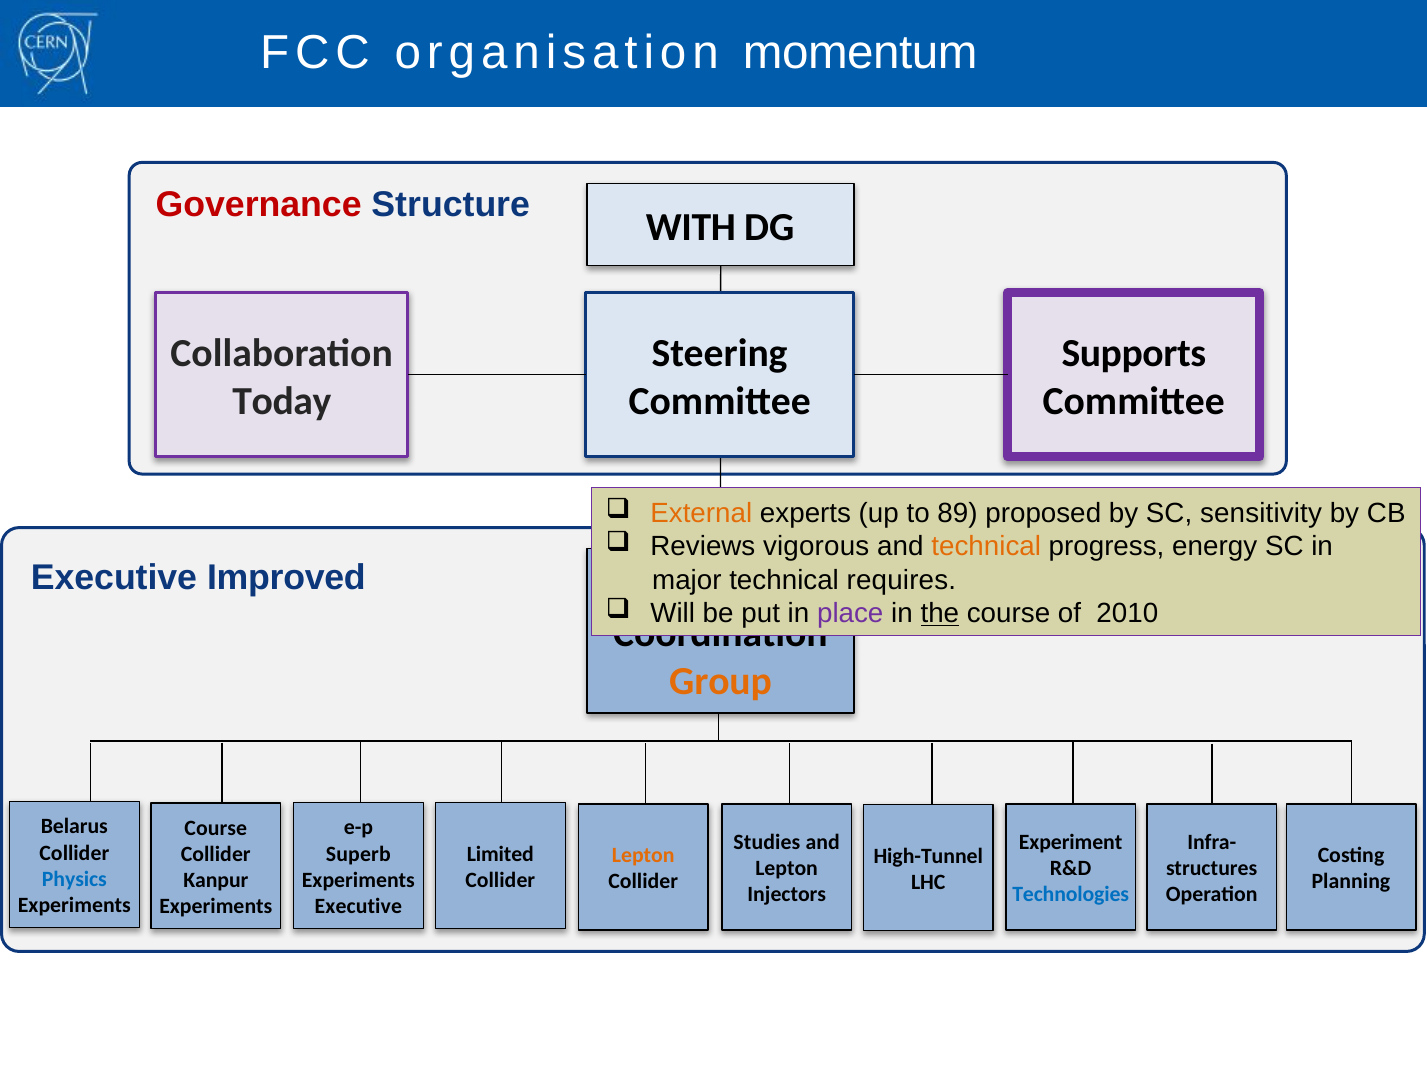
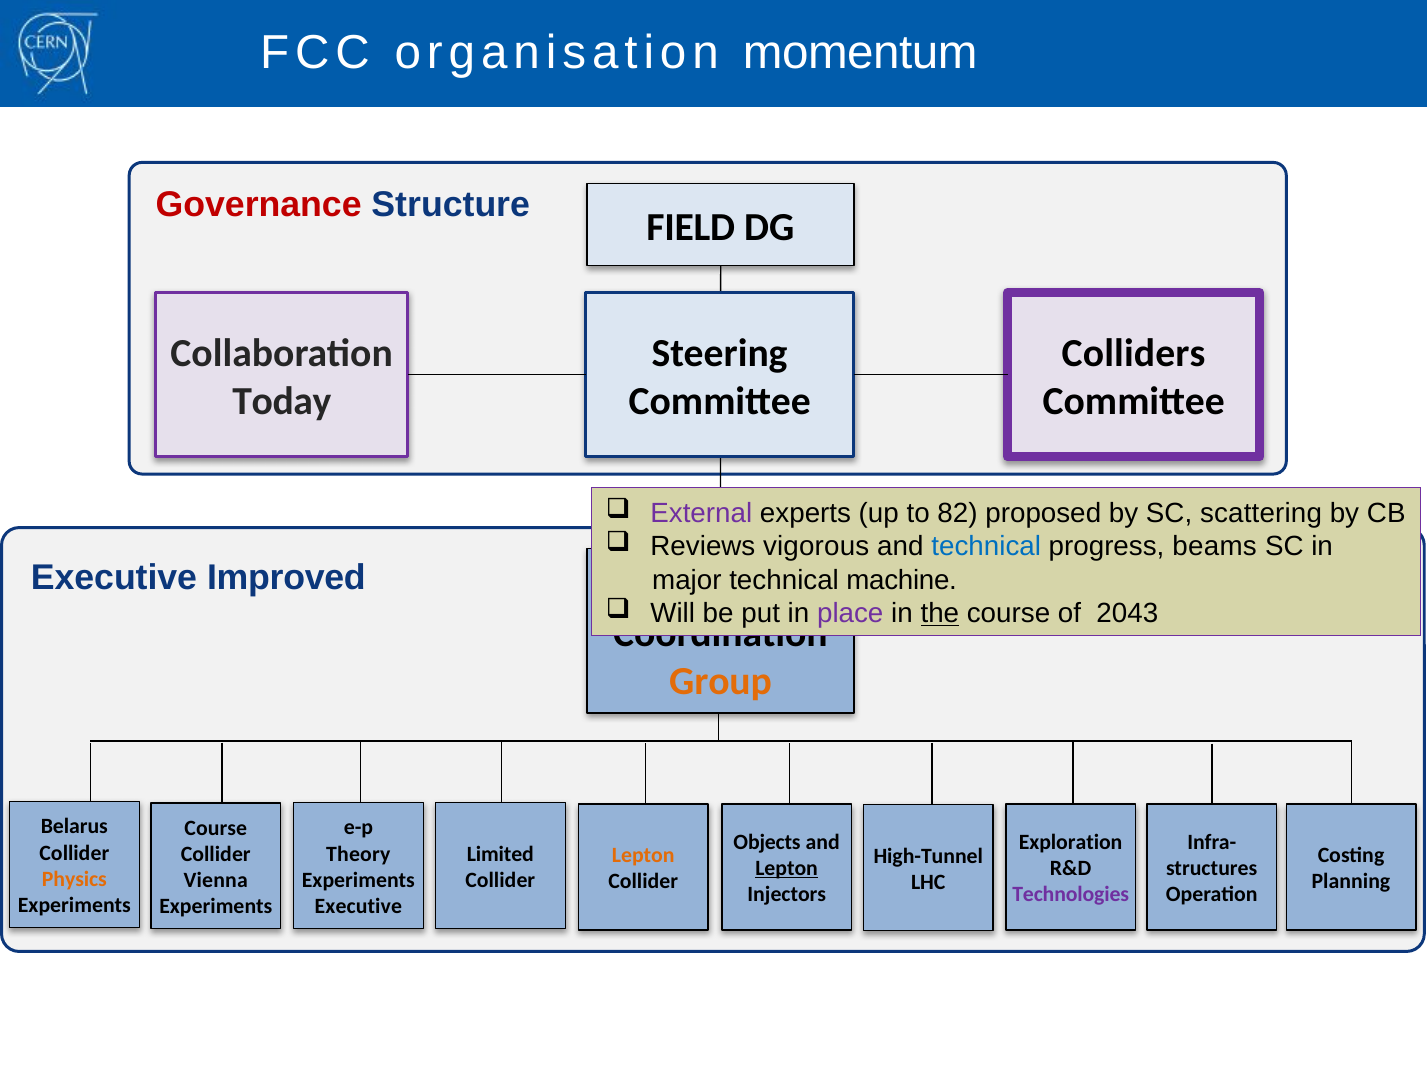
WITH: WITH -> FIELD
Supports: Supports -> Colliders
External colour: orange -> purple
89: 89 -> 82
sensitivity: sensitivity -> scattering
technical at (986, 546) colour: orange -> blue
energy: energy -> beams
requires: requires -> machine
2010: 2010 -> 2043
Studies: Studies -> Objects
Experiment: Experiment -> Exploration
Superb: Superb -> Theory
Lepton at (787, 868) underline: none -> present
Physics colour: blue -> orange
Kanpur: Kanpur -> Vienna
Technologies colour: blue -> purple
